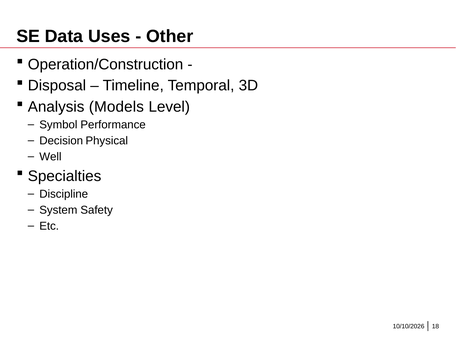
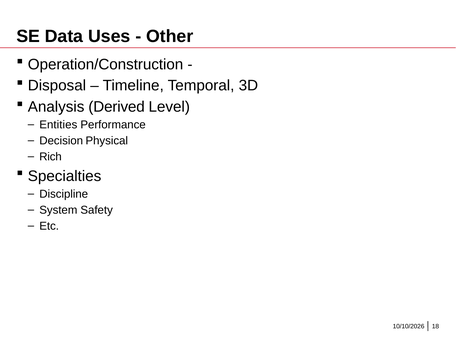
Models: Models -> Derived
Symbol: Symbol -> Entities
Well: Well -> Rich
